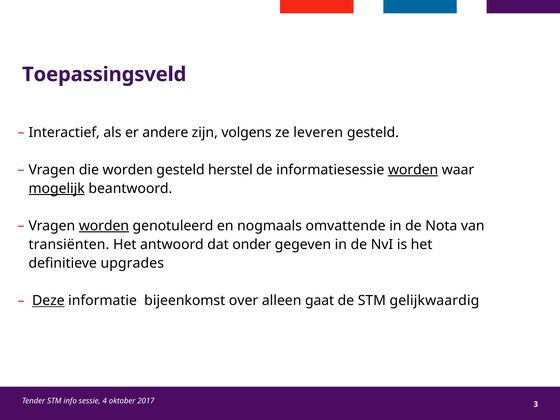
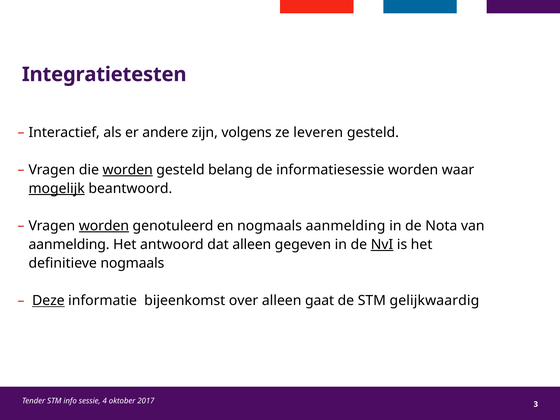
Toepassingsveld: Toepassingsveld -> Integratietesten
worden at (128, 170) underline: none -> present
herstel: herstel -> belang
worden at (413, 170) underline: present -> none
nogmaals omvattende: omvattende -> aanmelding
transiënten at (69, 245): transiënten -> aanmelding
dat onder: onder -> alleen
NvI underline: none -> present
definitieve upgrades: upgrades -> nogmaals
